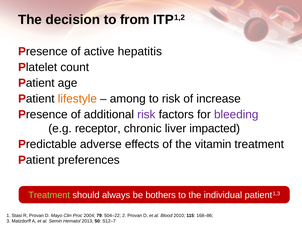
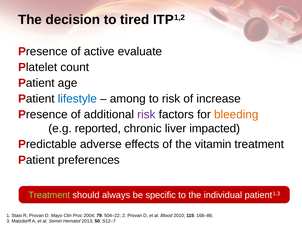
from: from -> tired
hepatitis: hepatitis -> evaluate
lifestyle colour: orange -> blue
bleeding colour: purple -> orange
receptor: receptor -> reported
bothers: bothers -> specific
